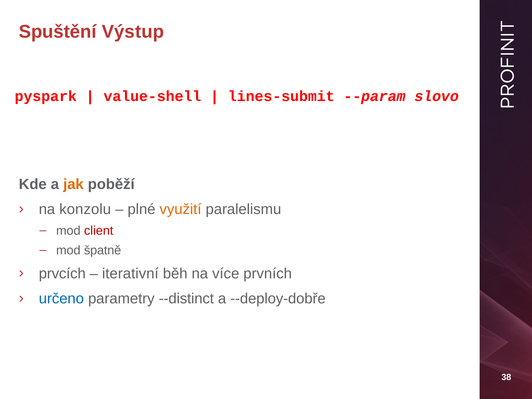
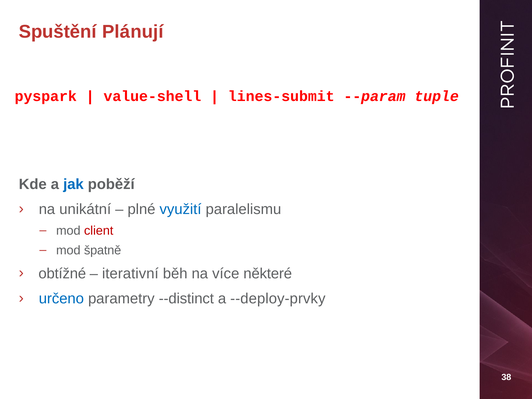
Výstup: Výstup -> Plánují
slovo: slovo -> tuple
jak colour: orange -> blue
konzolu: konzolu -> unikátní
využití colour: orange -> blue
prvcích: prvcích -> obtížné
prvních: prvních -> některé
--deploy-dobře: --deploy-dobře -> --deploy-prvky
